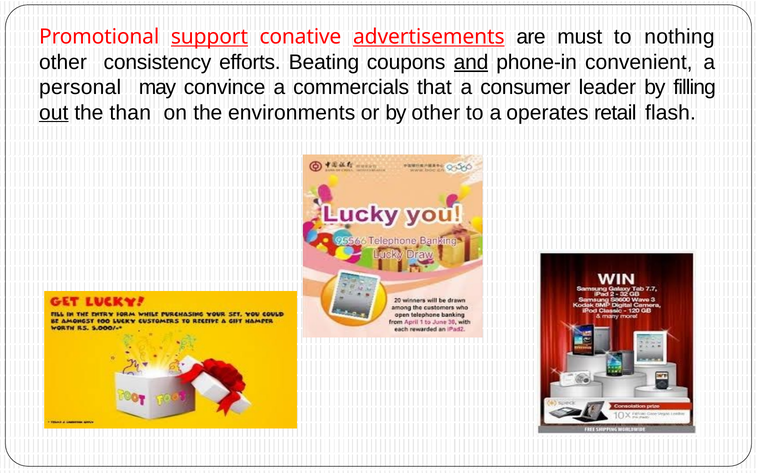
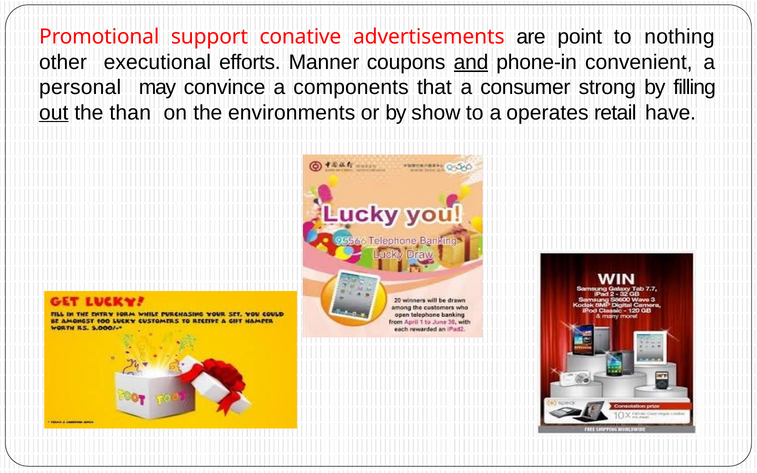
support underline: present -> none
advertisements underline: present -> none
must: must -> point
consistency: consistency -> executional
Beating: Beating -> Manner
commercials: commercials -> components
leader: leader -> strong
by other: other -> show
flash: flash -> have
